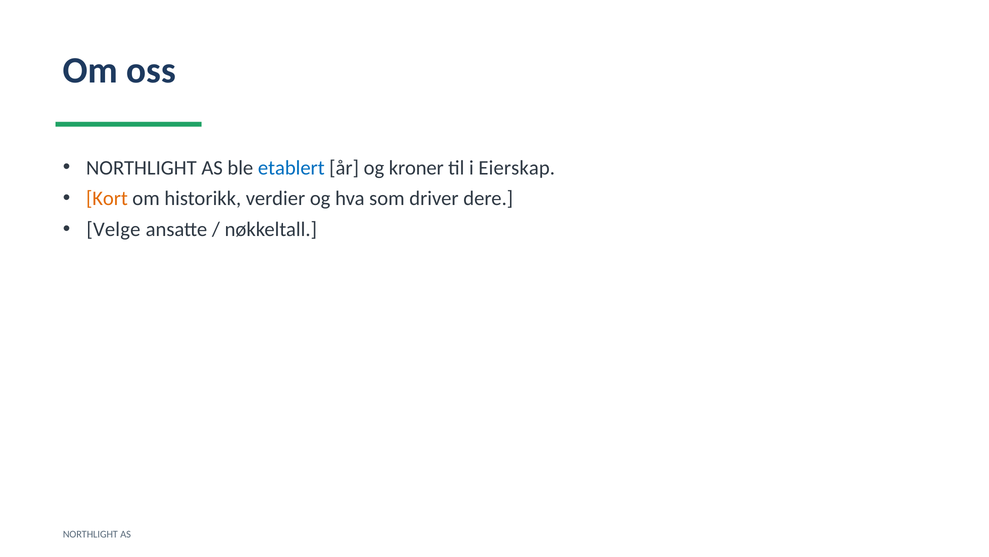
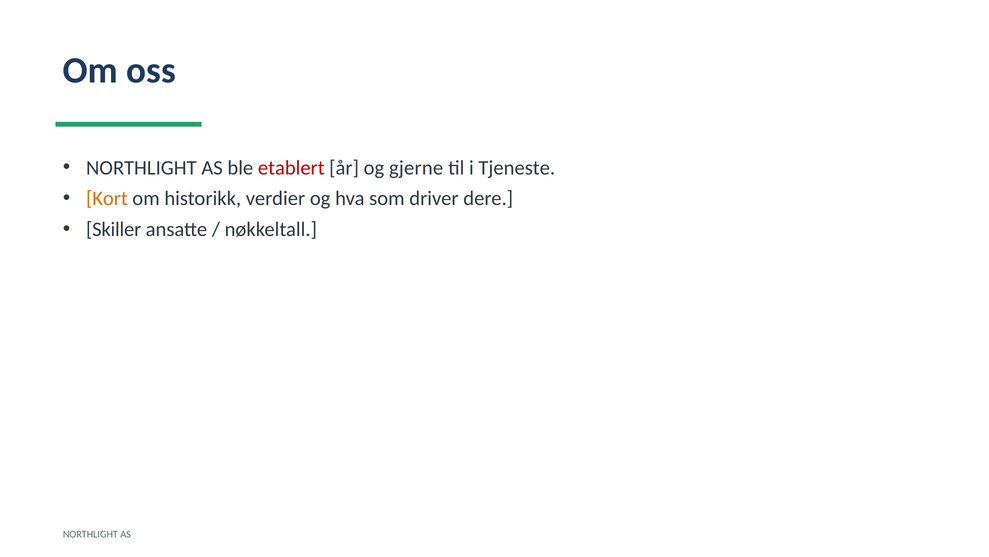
etablert colour: blue -> red
kroner: kroner -> gjerne
Eierskap: Eierskap -> Tjeneste
Velge: Velge -> Skiller
